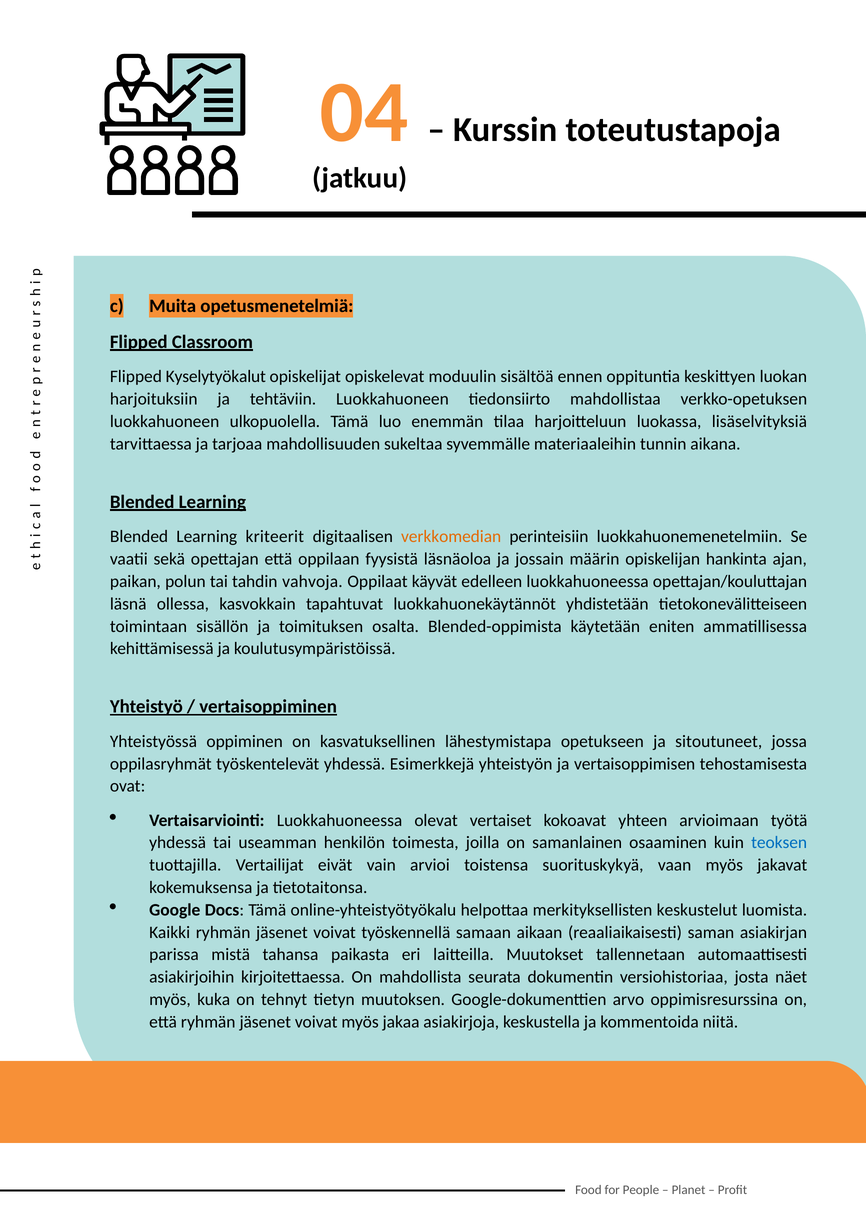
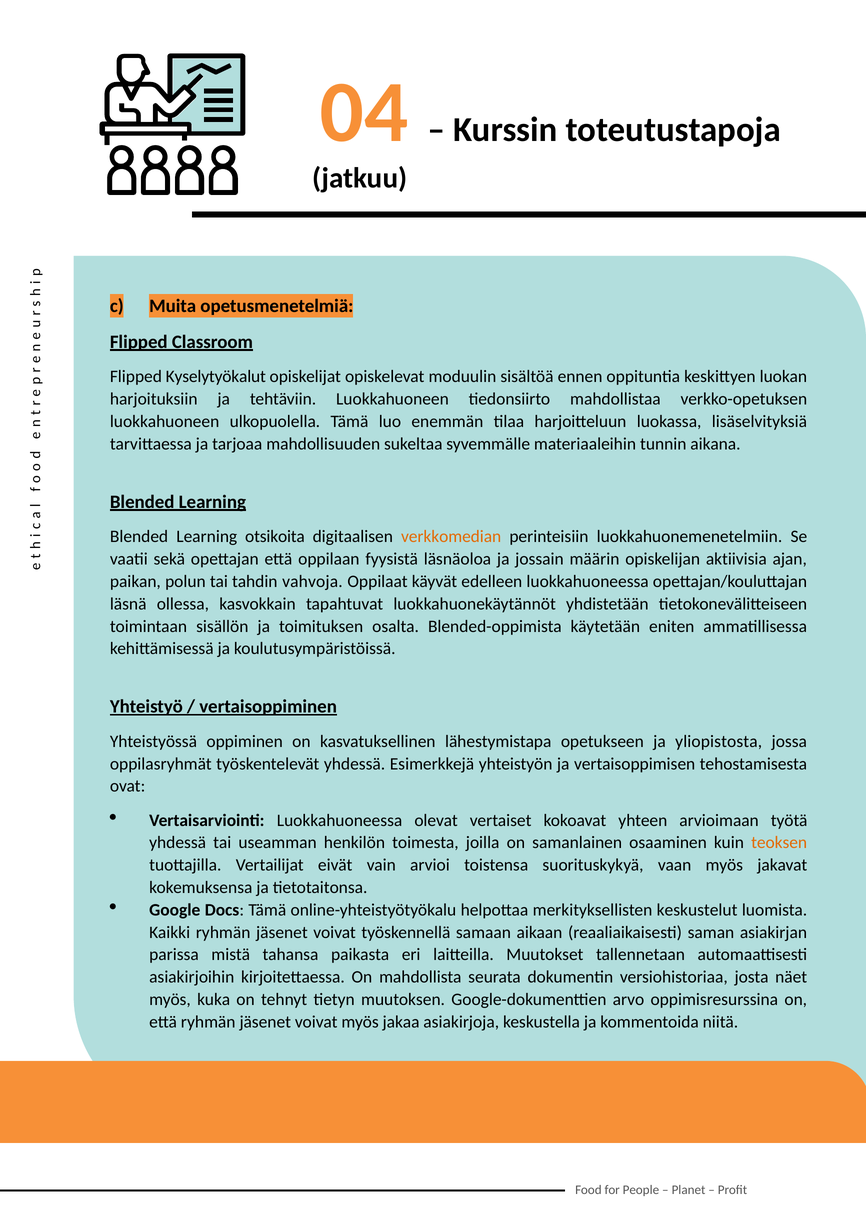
kriteerit: kriteerit -> otsikoita
hankinta: hankinta -> aktiivisia
sitoutuneet: sitoutuneet -> yliopistosta
teoksen colour: blue -> orange
